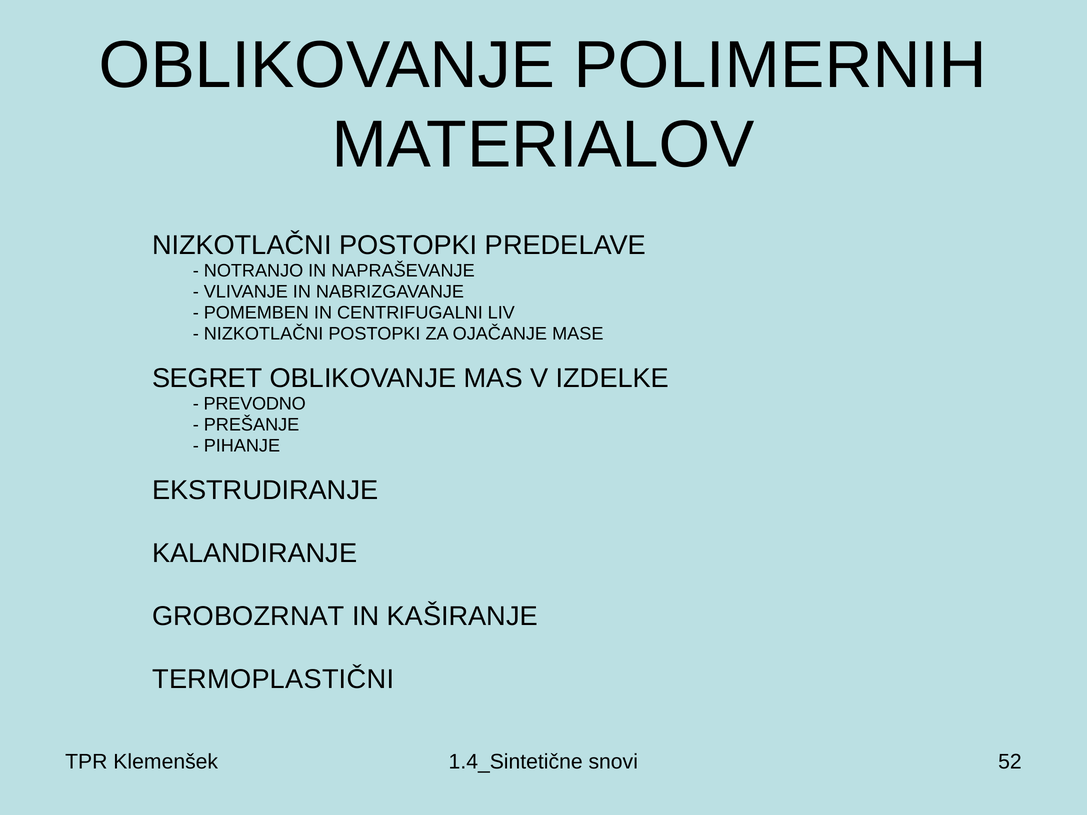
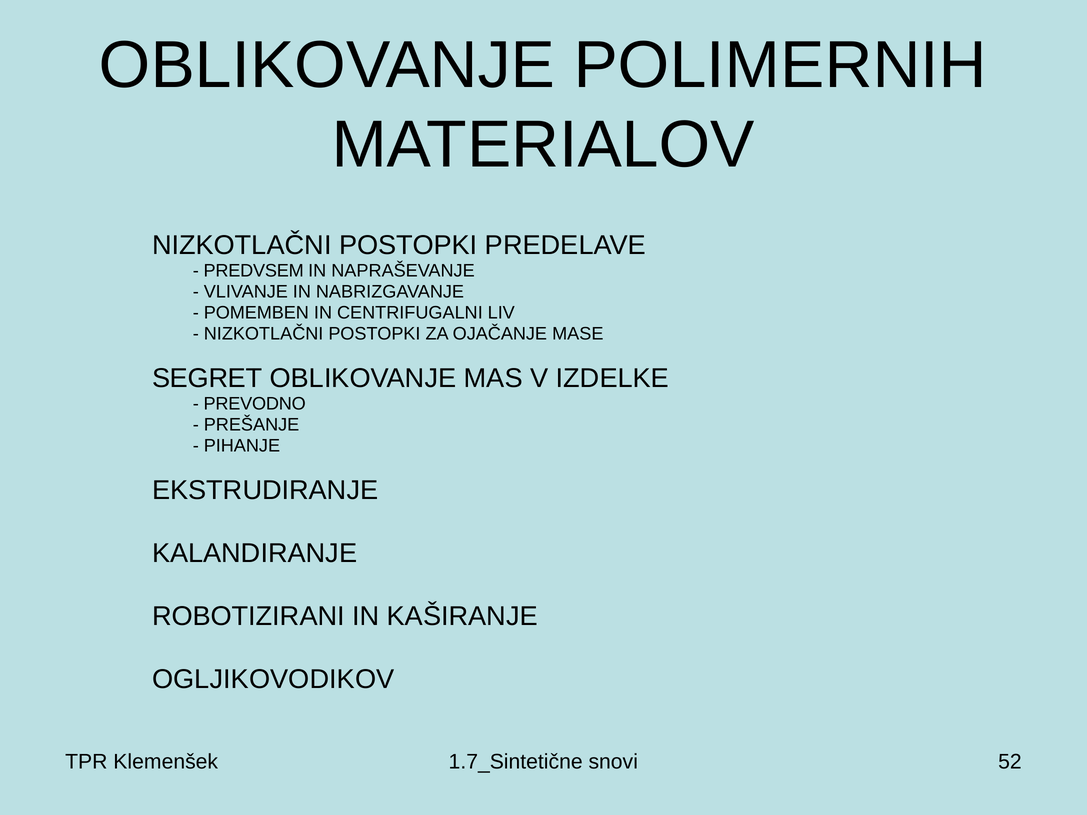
NOTRANJO: NOTRANJO -> PREDVSEM
GROBOZRNAT: GROBOZRNAT -> ROBOTIZIRANI
TERMOPLASTIČNI: TERMOPLASTIČNI -> OGLJIKOVODIKOV
1.4_Sintetične: 1.4_Sintetične -> 1.7_Sintetične
